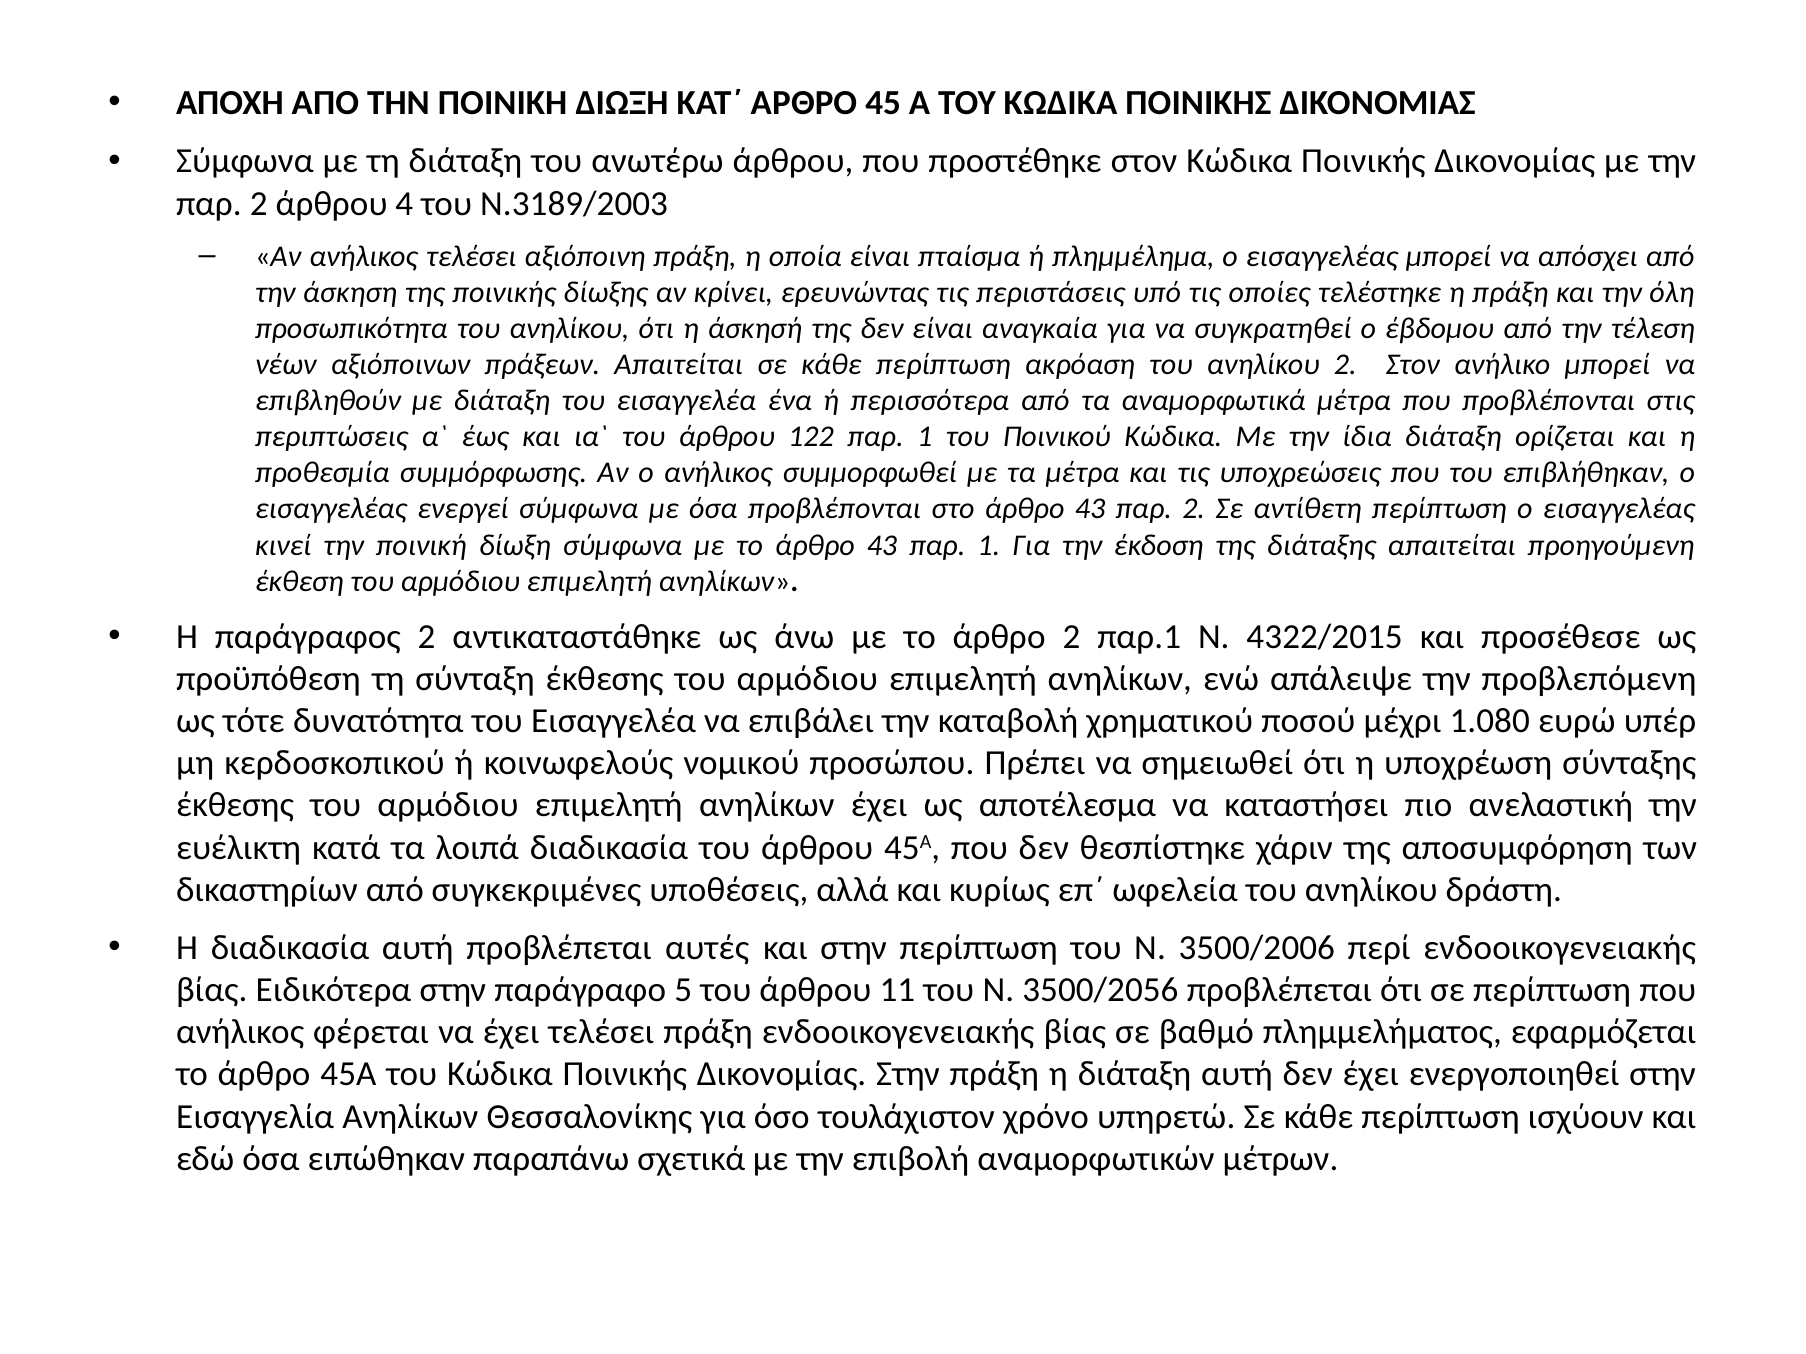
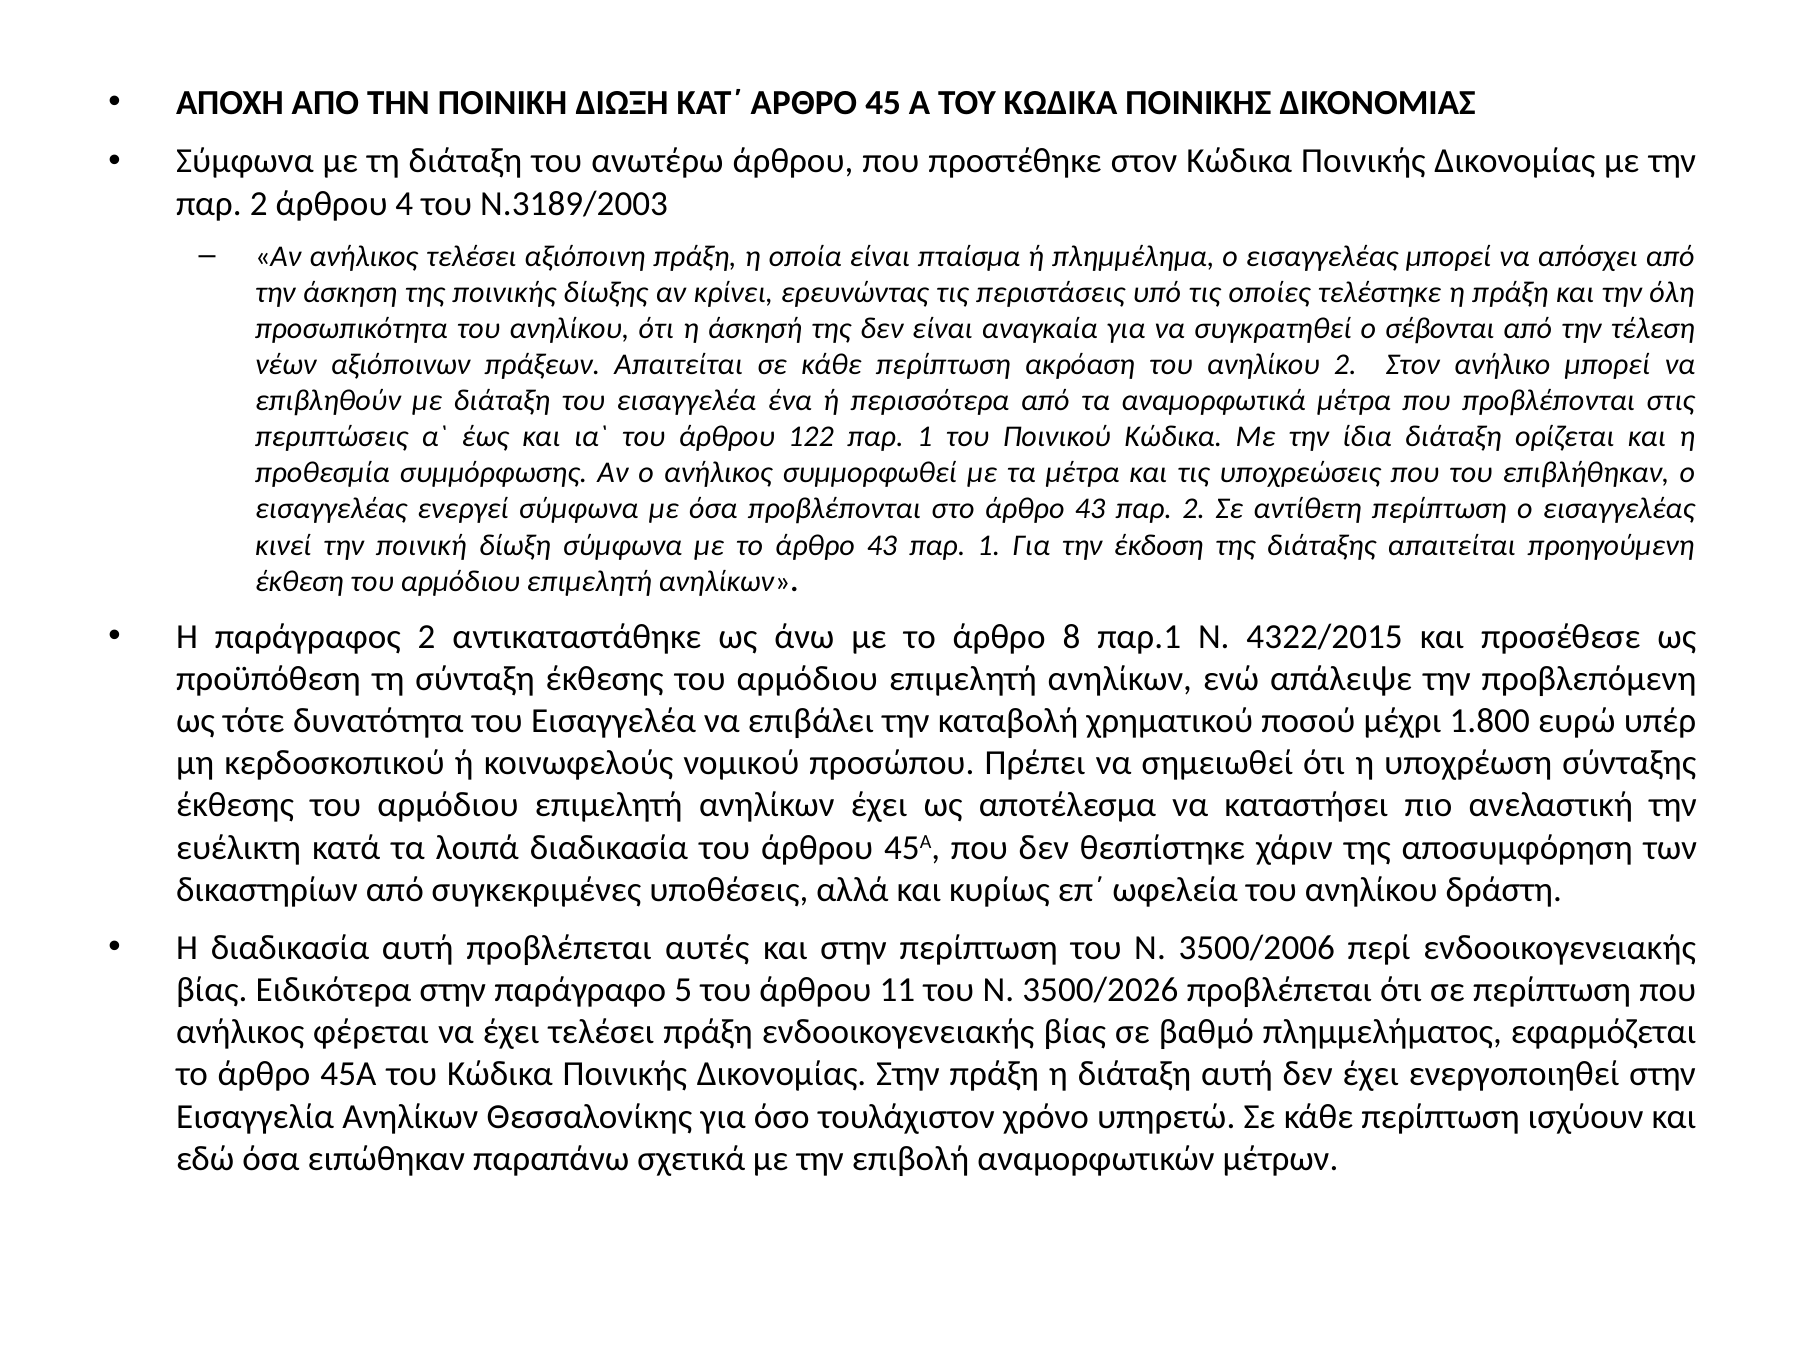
έβδομου: έβδομου -> σέβονται
άρθρο 2: 2 -> 8
1.080: 1.080 -> 1.800
3500/2056: 3500/2056 -> 3500/2026
